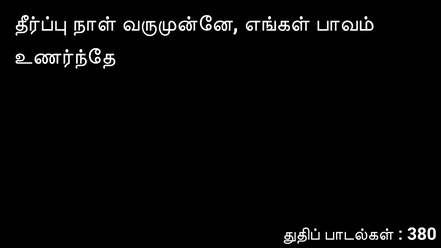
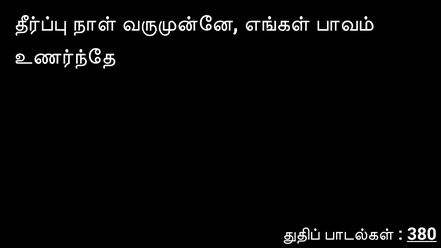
380 underline: none -> present
